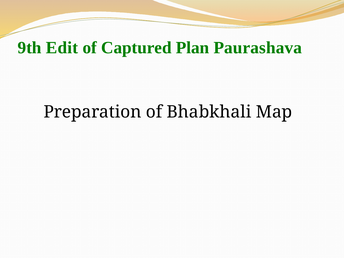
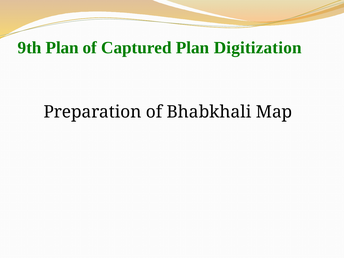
9th Edit: Edit -> Plan
Paurashava: Paurashava -> Digitization
